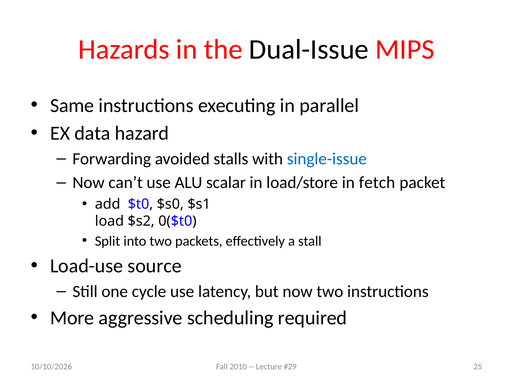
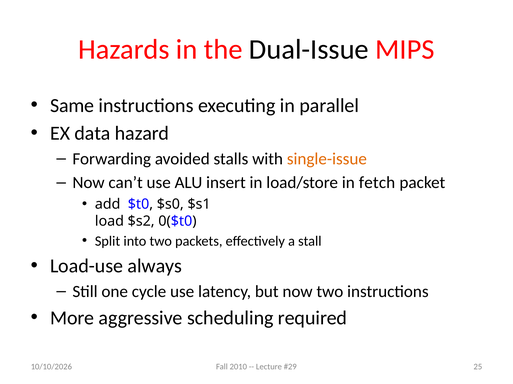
single-issue colour: blue -> orange
scalar: scalar -> insert
source: source -> always
